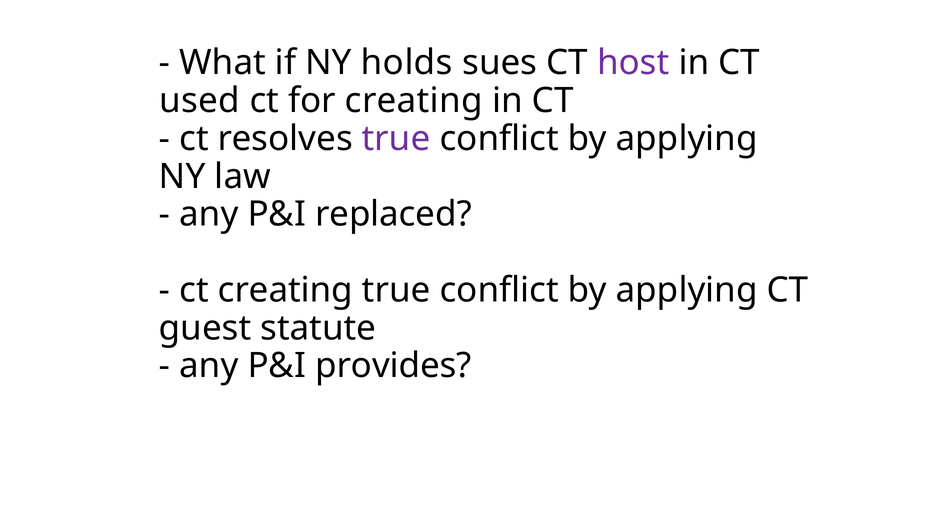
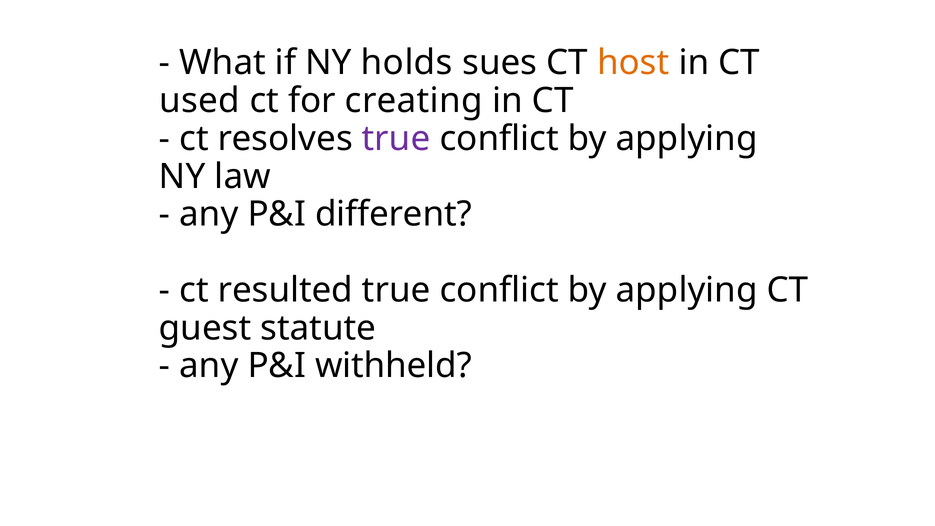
host colour: purple -> orange
replaced: replaced -> different
ct creating: creating -> resulted
provides: provides -> withheld
